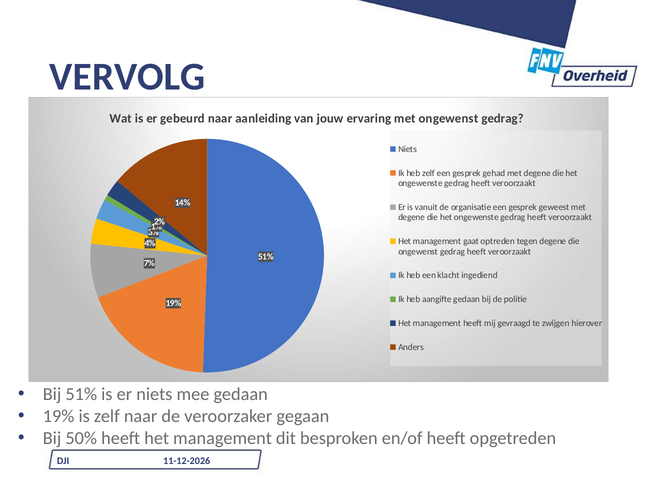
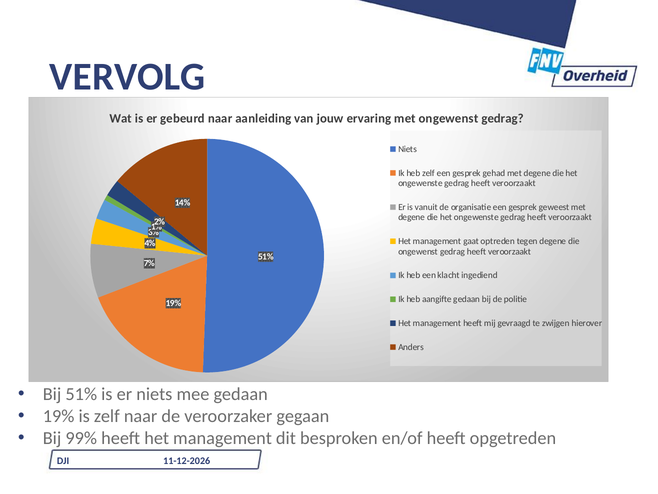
50%: 50% -> 99%
